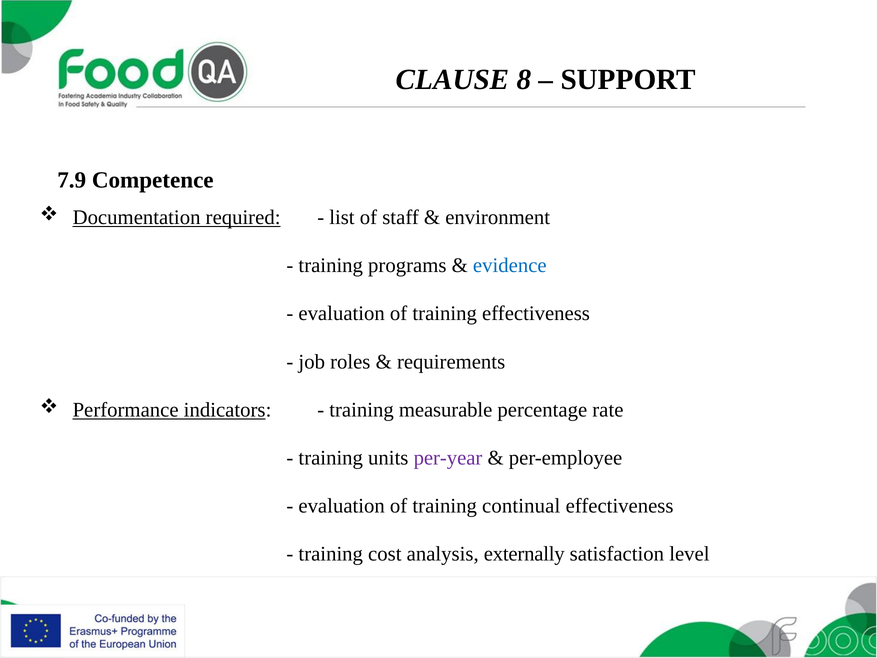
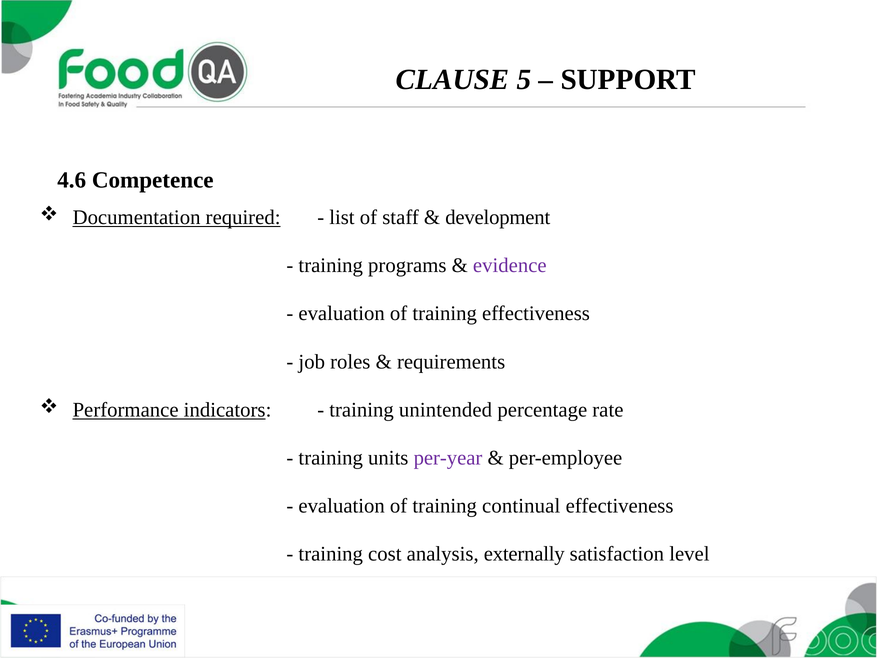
8: 8 -> 5
7.9: 7.9 -> 4.6
environment: environment -> development
evidence colour: blue -> purple
measurable: measurable -> unintended
